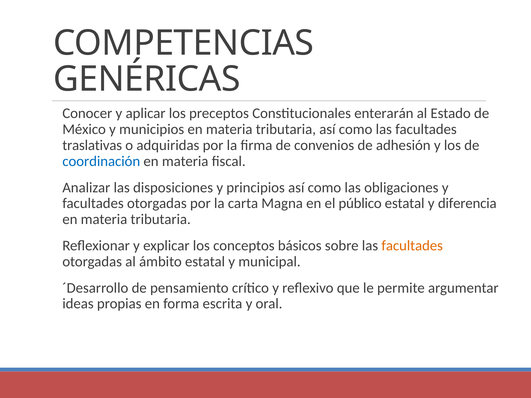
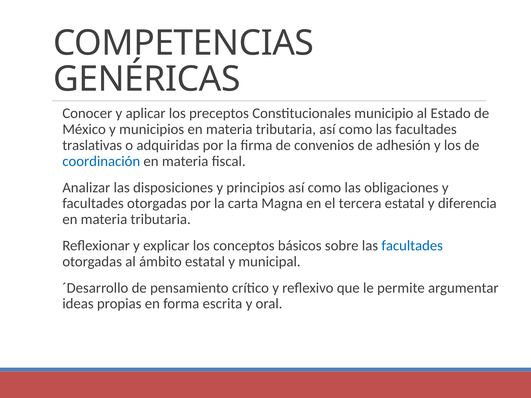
enterarán: enterarán -> municipio
público: público -> tercera
facultades at (412, 246) colour: orange -> blue
